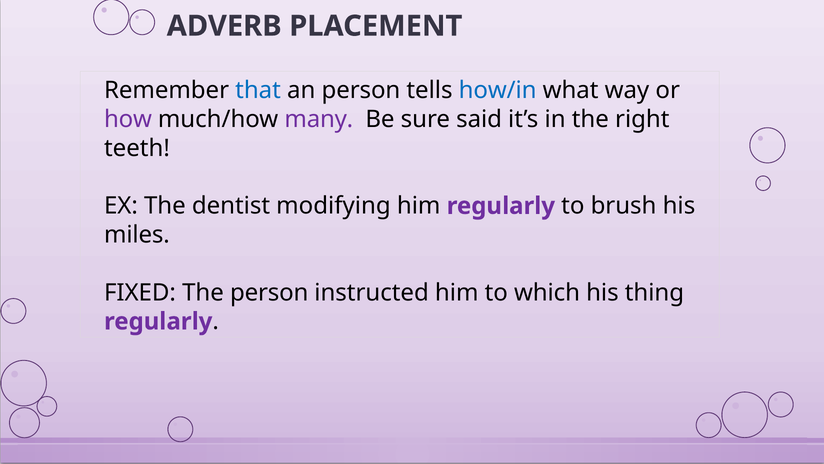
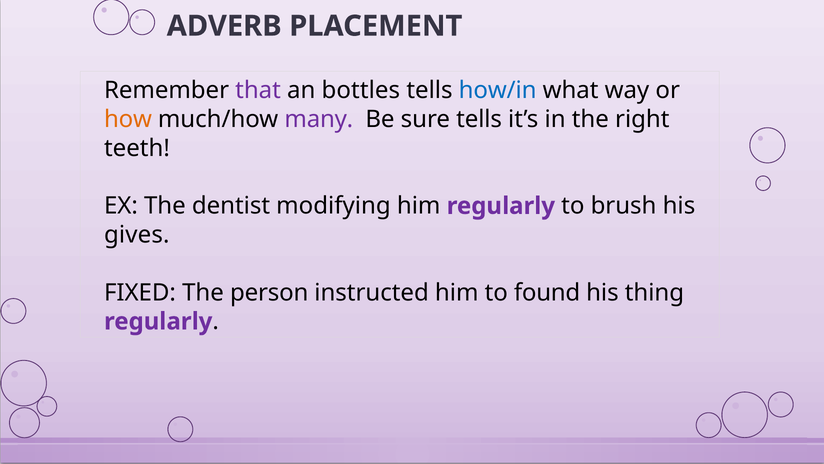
that colour: blue -> purple
an person: person -> bottles
how colour: purple -> orange
sure said: said -> tells
miles: miles -> gives
which: which -> found
